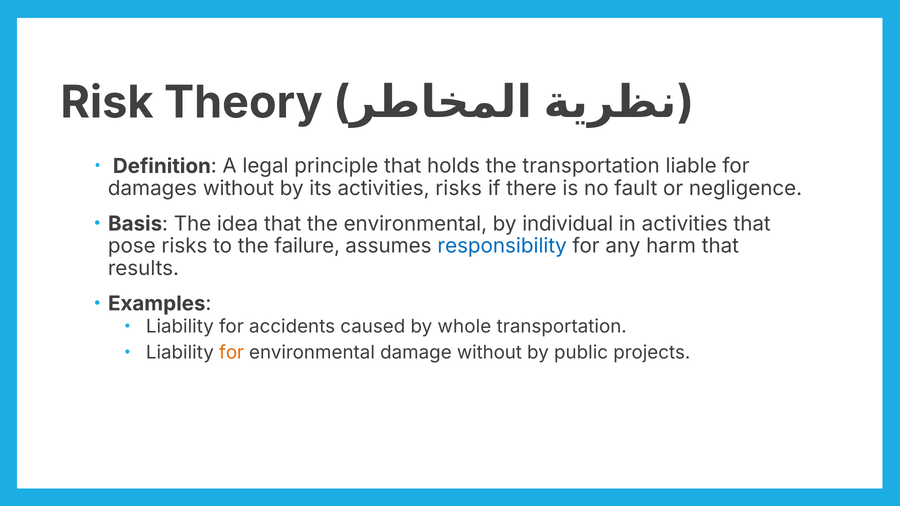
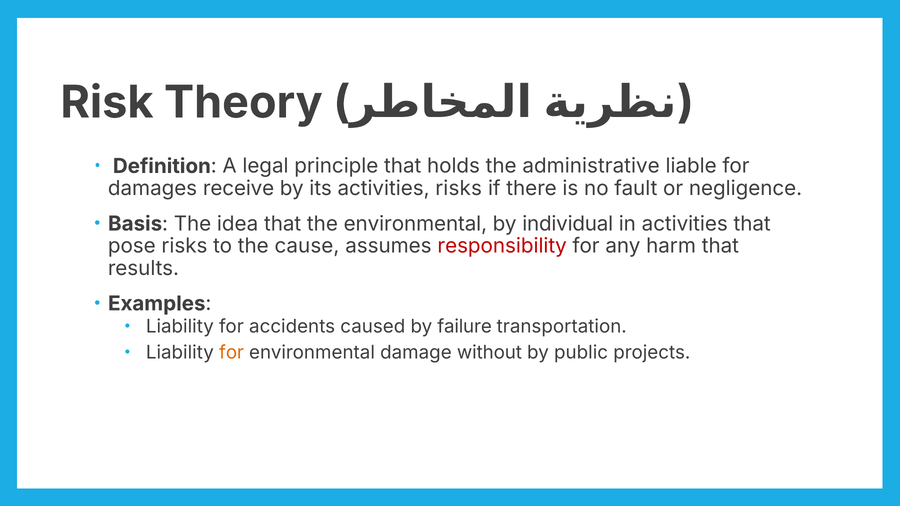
the transportation: transportation -> administrative
damages without: without -> receive
failure: failure -> cause
responsibility colour: blue -> red
whole: whole -> failure
